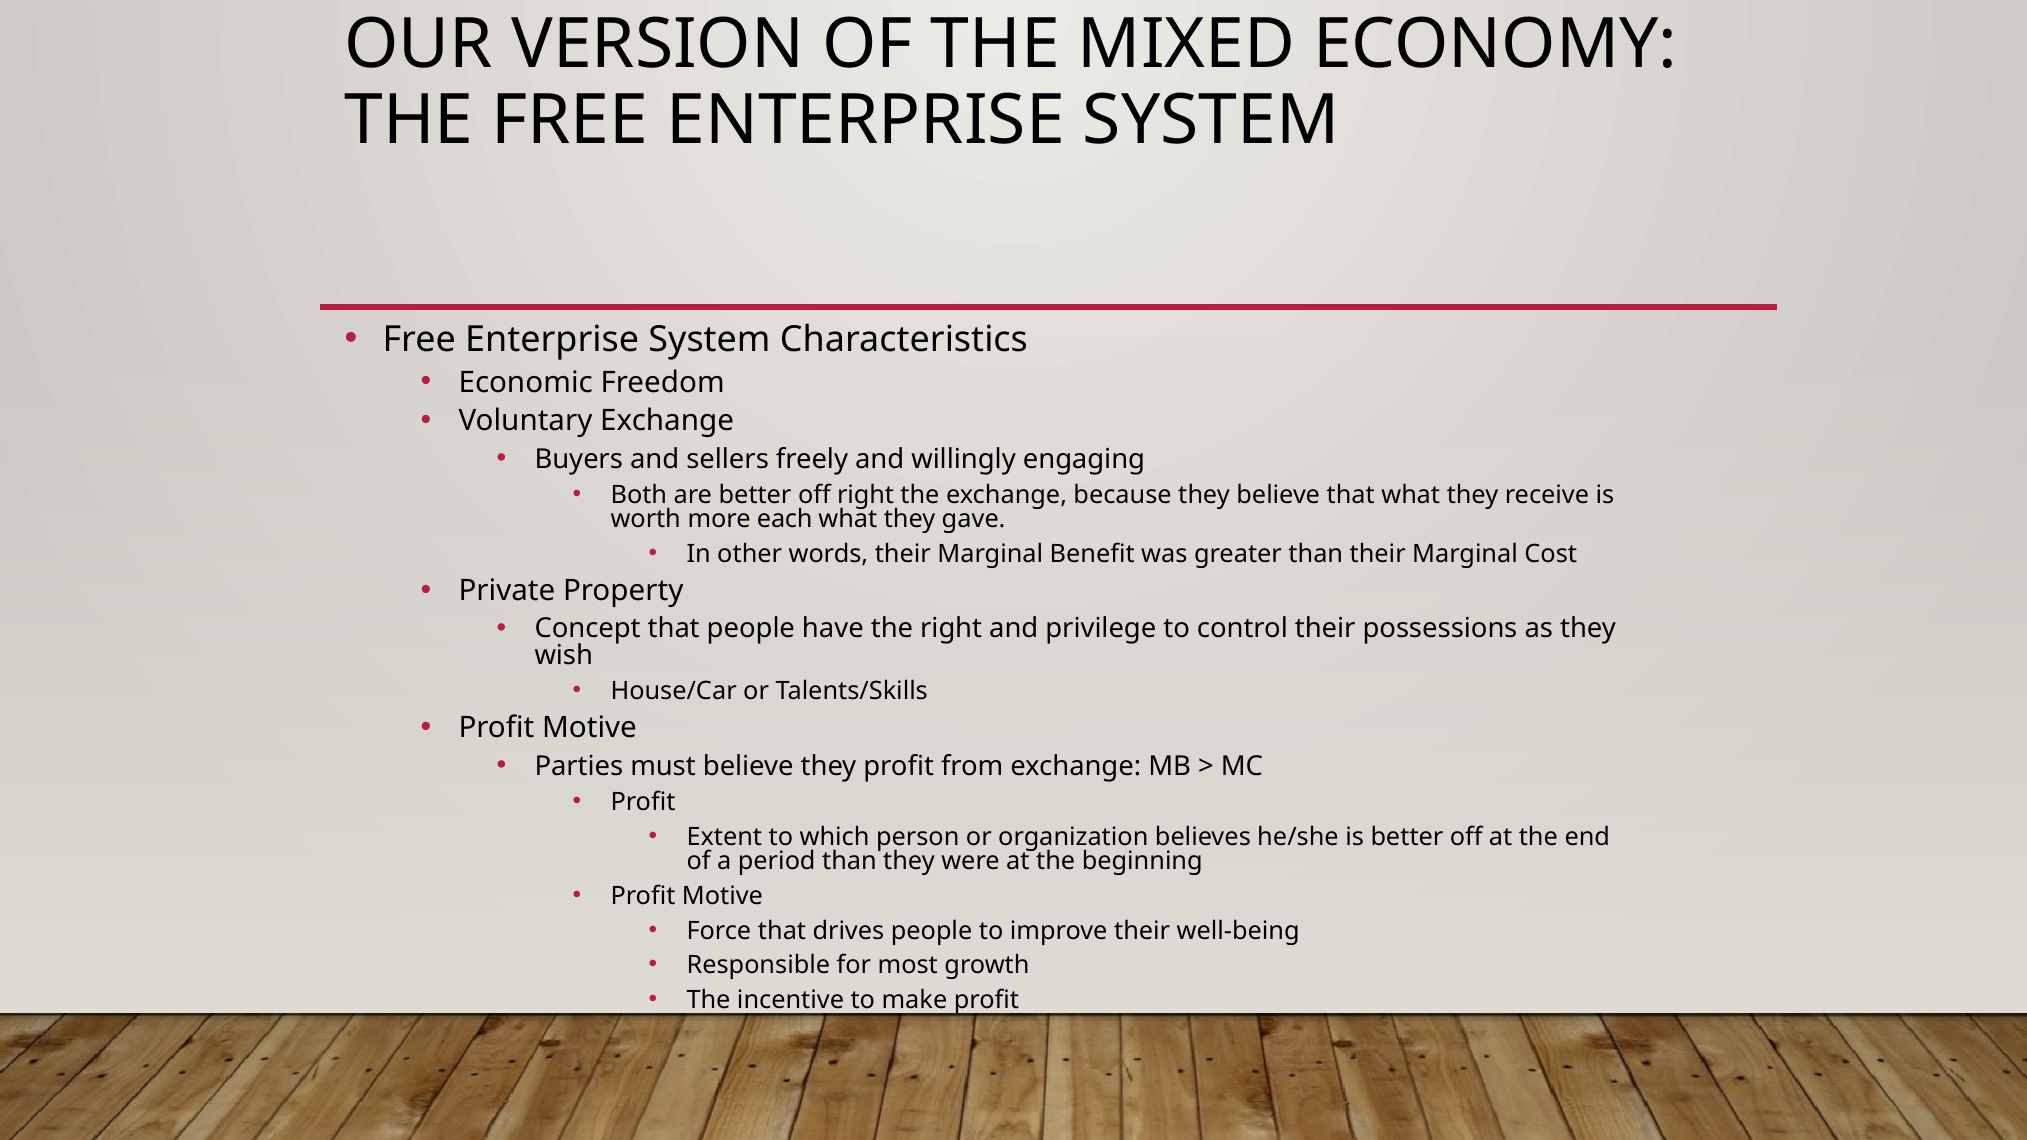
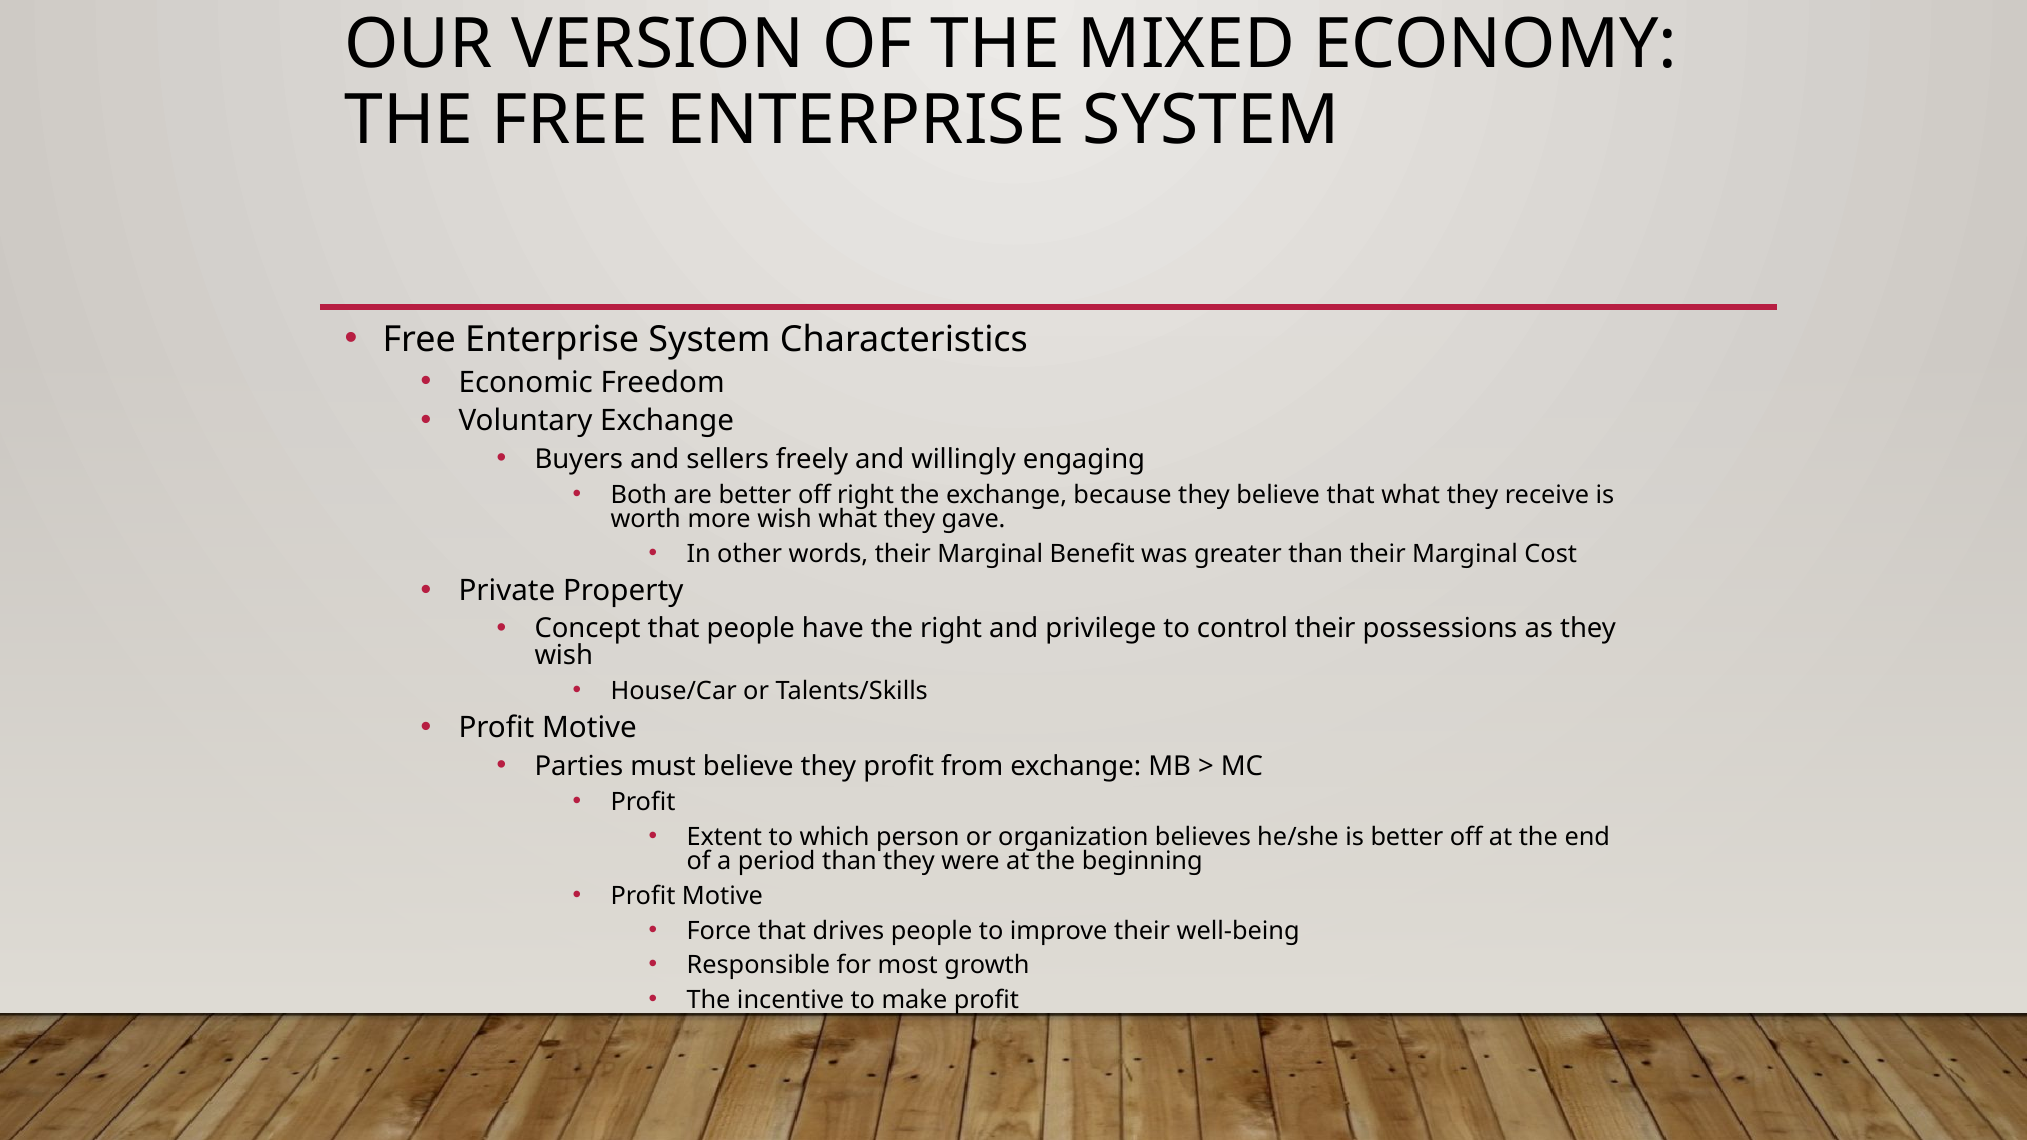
more each: each -> wish
